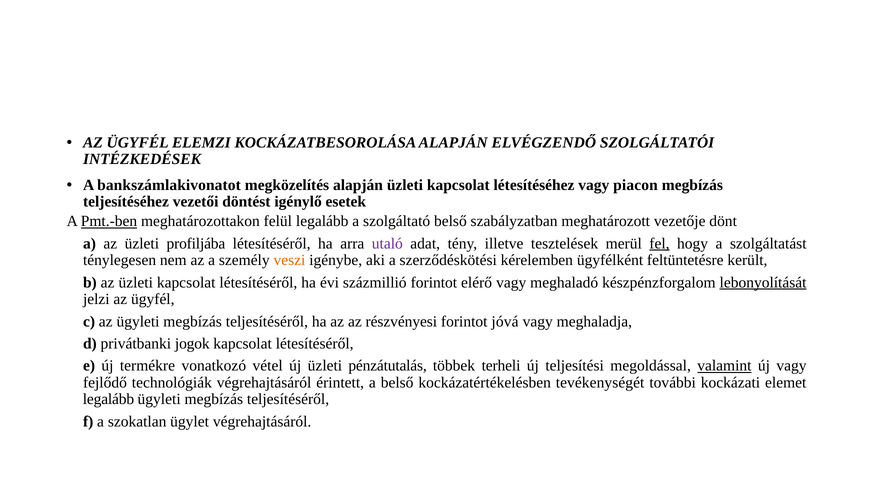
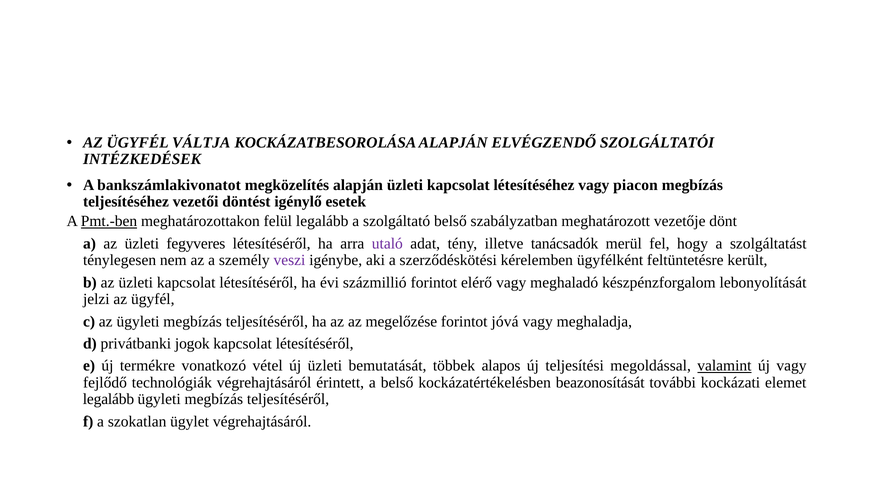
ELEMZI: ELEMZI -> VÁLTJA
profiljába: profiljába -> fegyveres
tesztelések: tesztelések -> tanácsadók
fel underline: present -> none
veszi colour: orange -> purple
lebonyolítását underline: present -> none
részvényesi: részvényesi -> megelőzése
pénzátutalás: pénzátutalás -> bemutatását
terheli: terheli -> alapos
tevékenységét: tevékenységét -> beazonosítását
